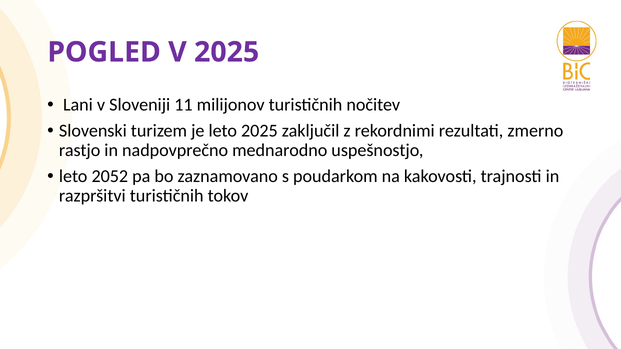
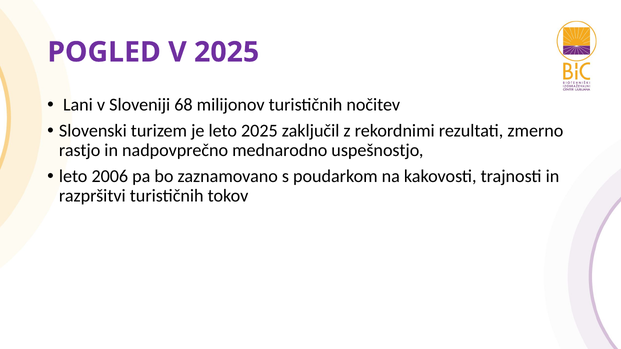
11: 11 -> 68
2052: 2052 -> 2006
